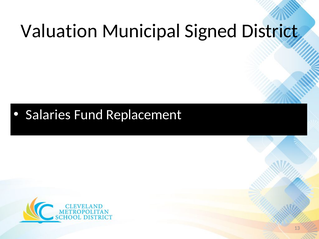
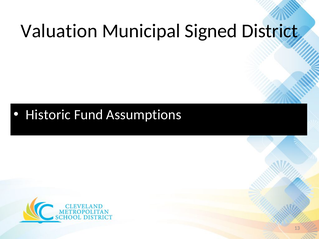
Salaries: Salaries -> Historic
Replacement: Replacement -> Assumptions
